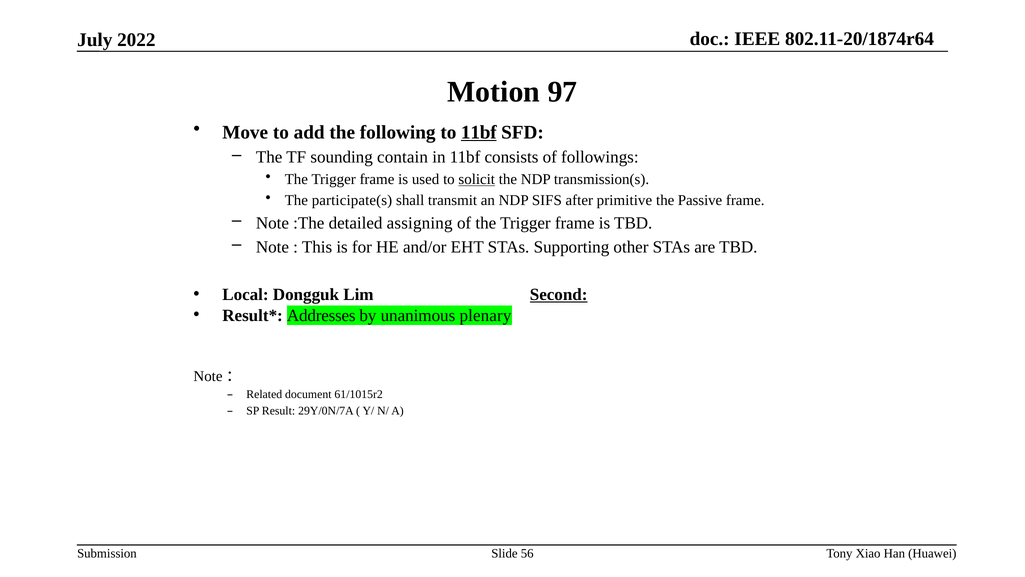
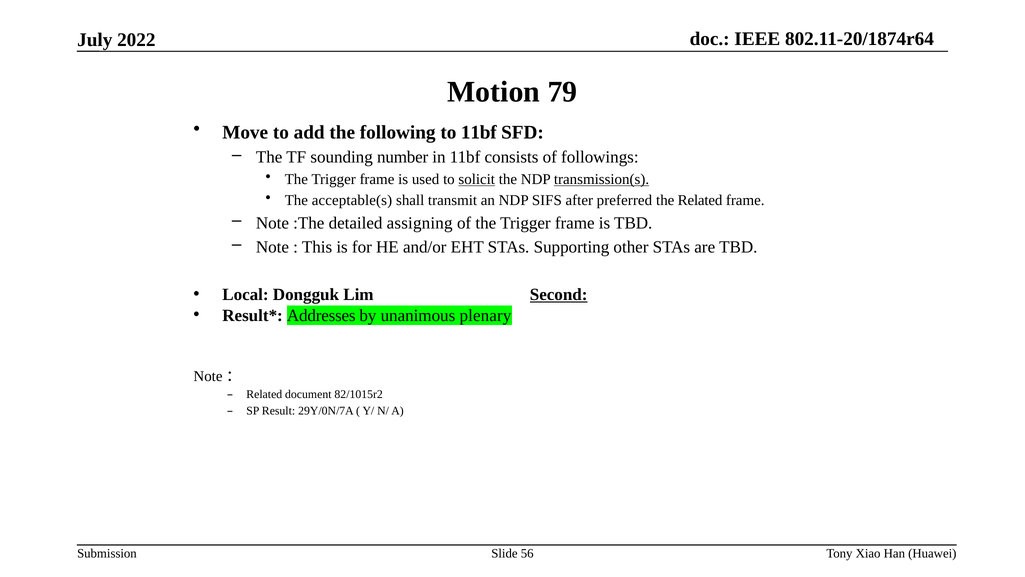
97: 97 -> 79
11bf at (479, 132) underline: present -> none
contain: contain -> number
transmission(s underline: none -> present
participate(s: participate(s -> acceptable(s
primitive: primitive -> preferred
the Passive: Passive -> Related
61/1015r2: 61/1015r2 -> 82/1015r2
